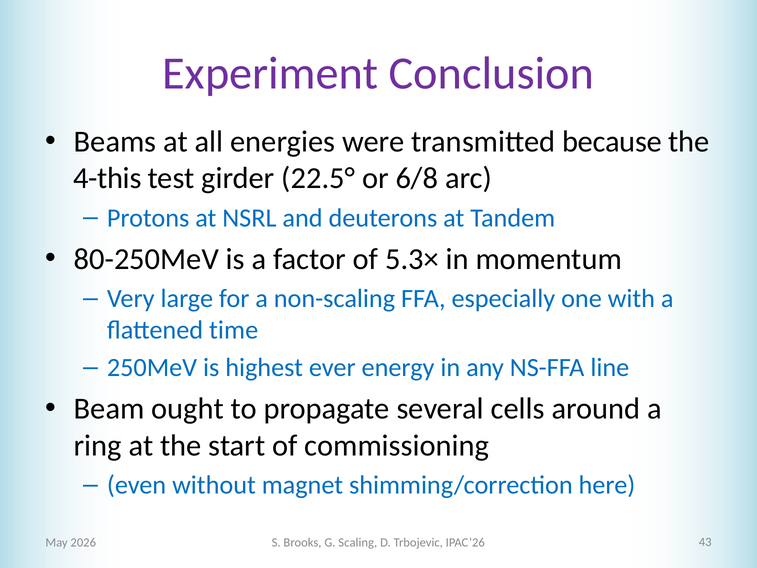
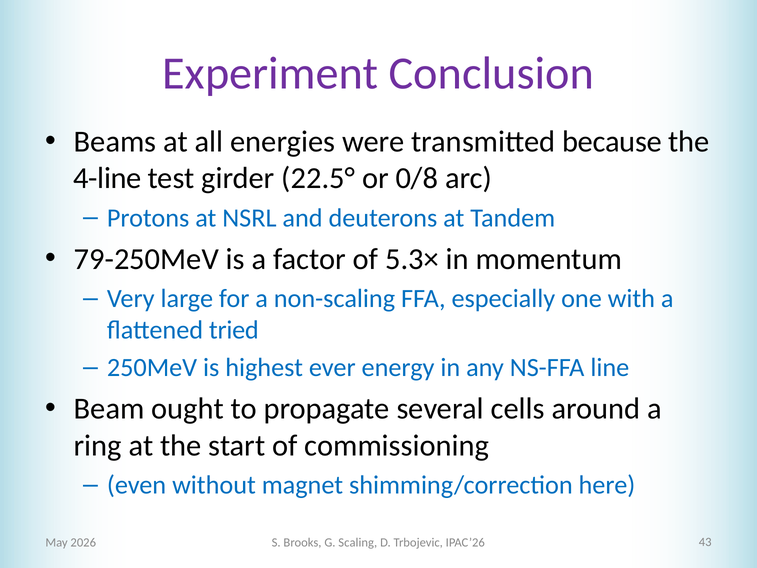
4-this: 4-this -> 4-line
6/8: 6/8 -> 0/8
80-250MeV: 80-250MeV -> 79-250MeV
time: time -> tried
